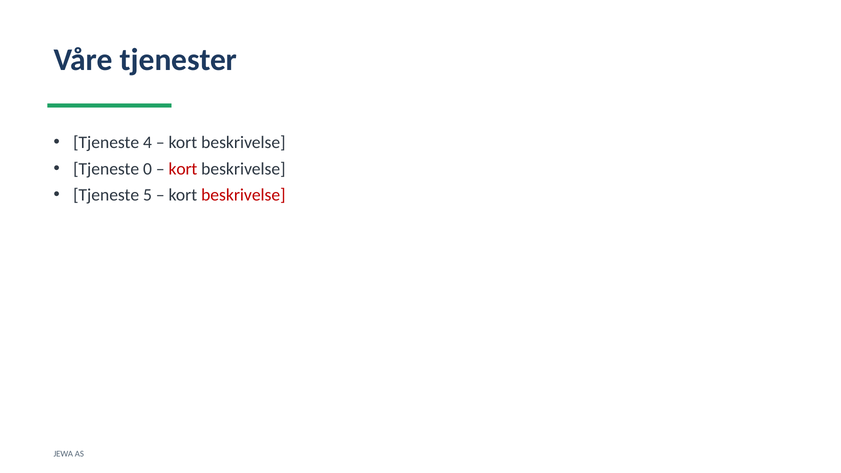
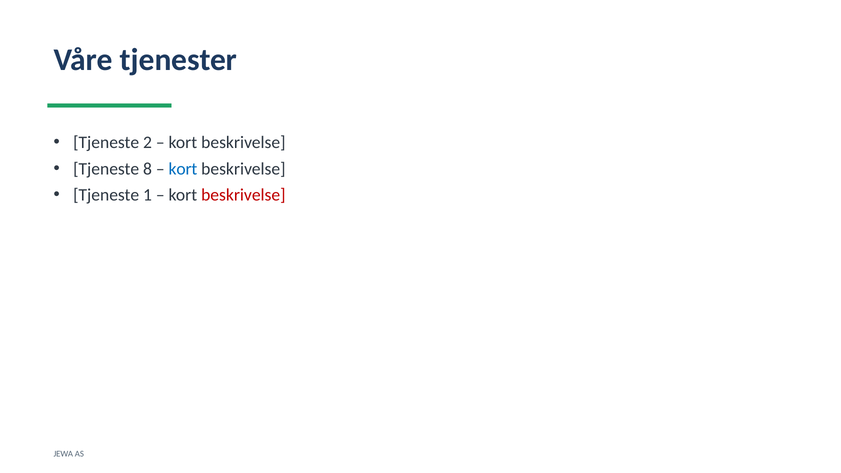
4: 4 -> 2
0: 0 -> 8
kort at (183, 169) colour: red -> blue
5: 5 -> 1
